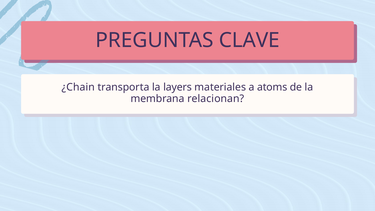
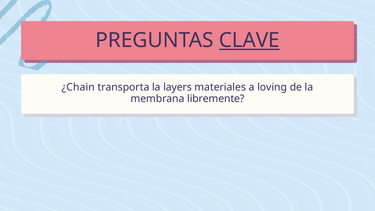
CLAVE underline: none -> present
atoms: atoms -> loving
relacionan: relacionan -> libremente
